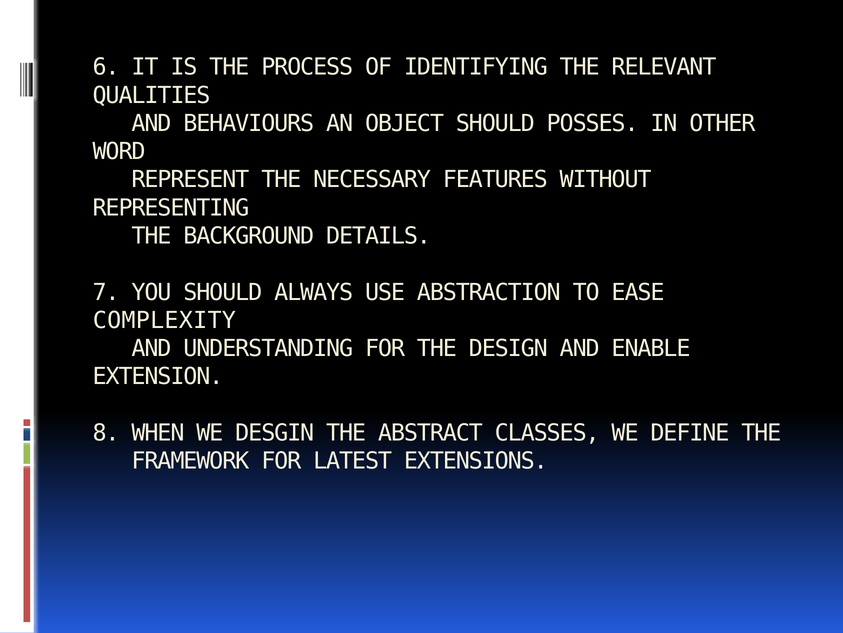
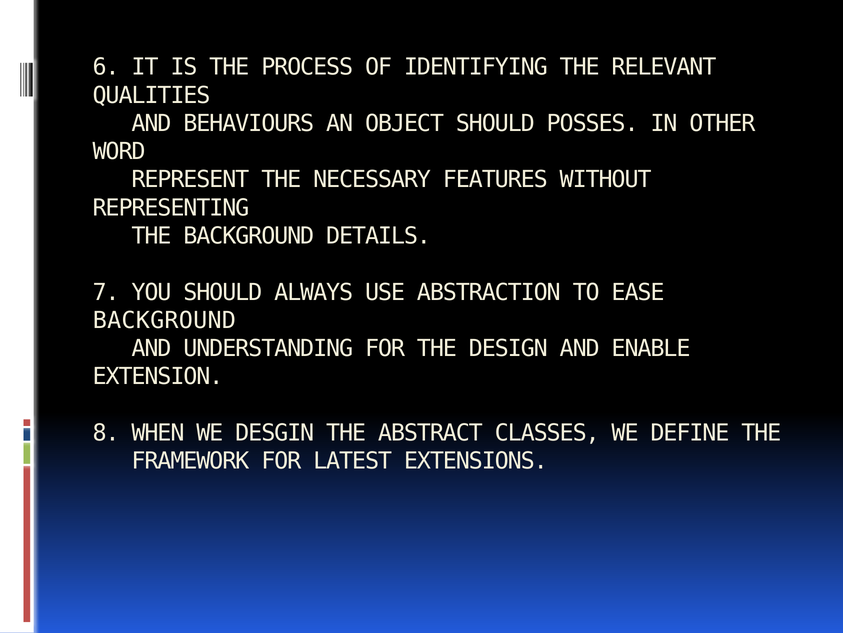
COMPLEXITY at (164, 320): COMPLEXITY -> BACKGROUND
